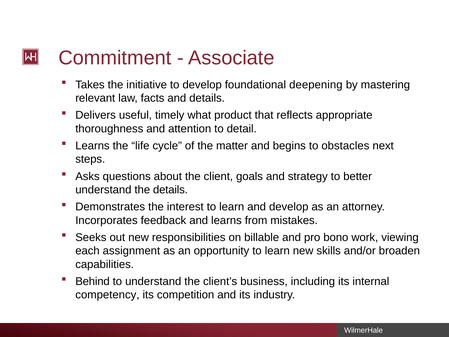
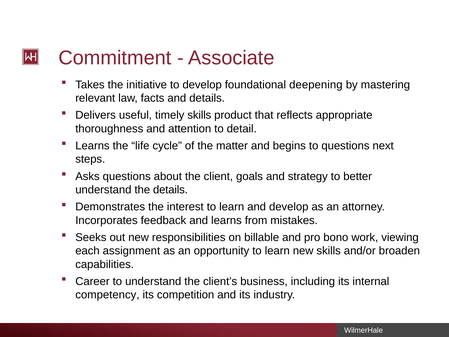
timely what: what -> skills
to obstacles: obstacles -> questions
Behind: Behind -> Career
